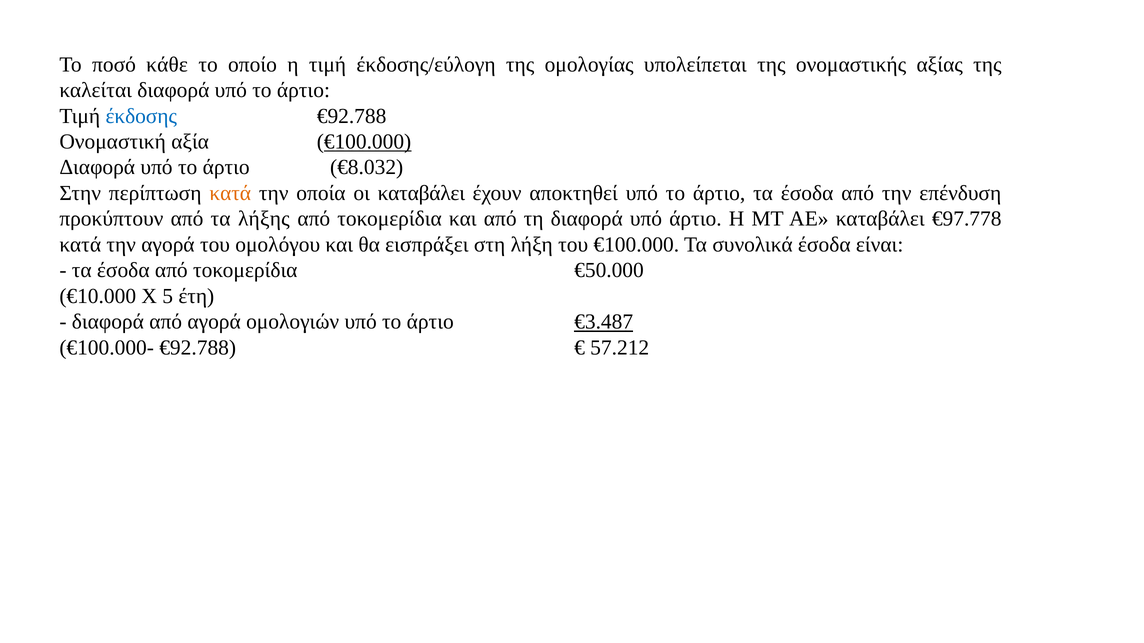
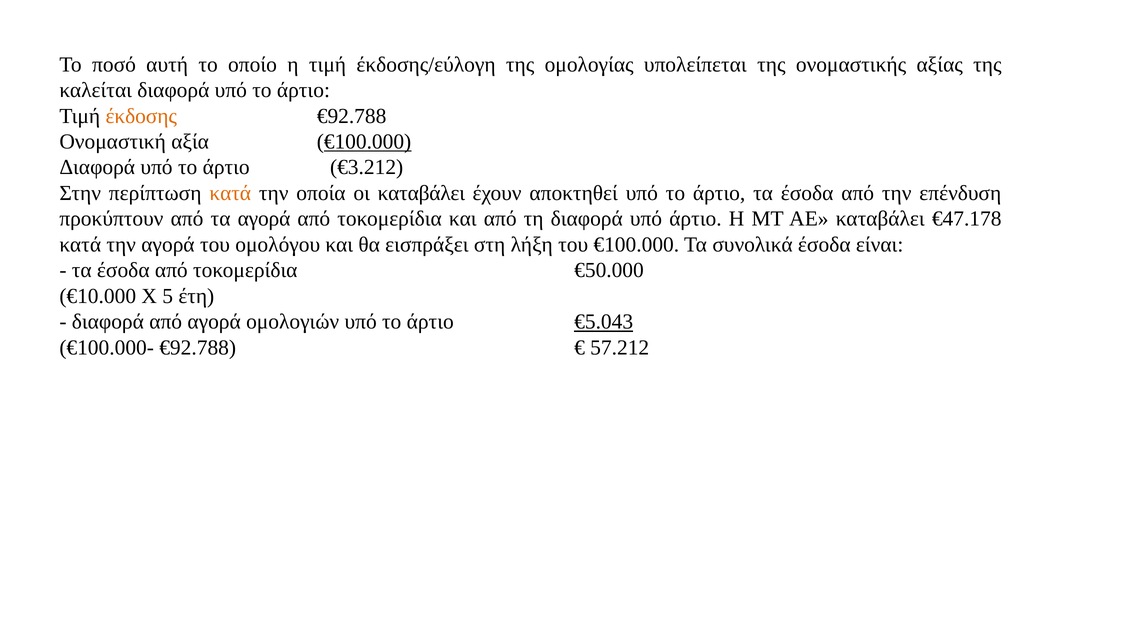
κάθε: κάθε -> αυτή
έκδοσης colour: blue -> orange
€8.032: €8.032 -> €3.212
τα λήξης: λήξης -> αγορά
€97.778: €97.778 -> €47.178
€3.487: €3.487 -> €5.043
